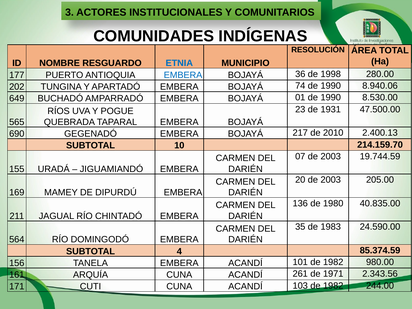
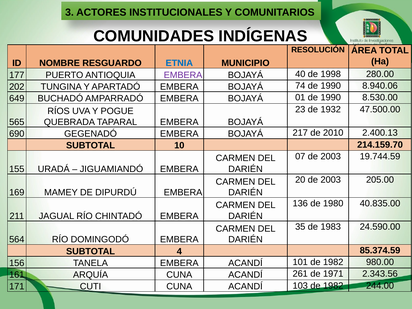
EMBERA at (183, 75) colour: blue -> purple
36: 36 -> 40
1931: 1931 -> 1932
